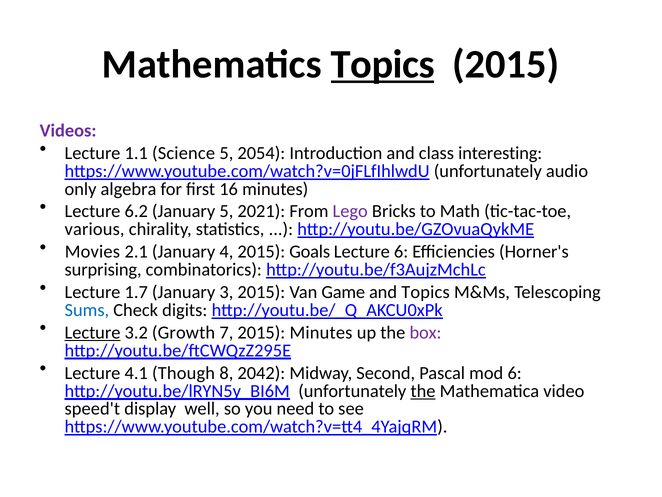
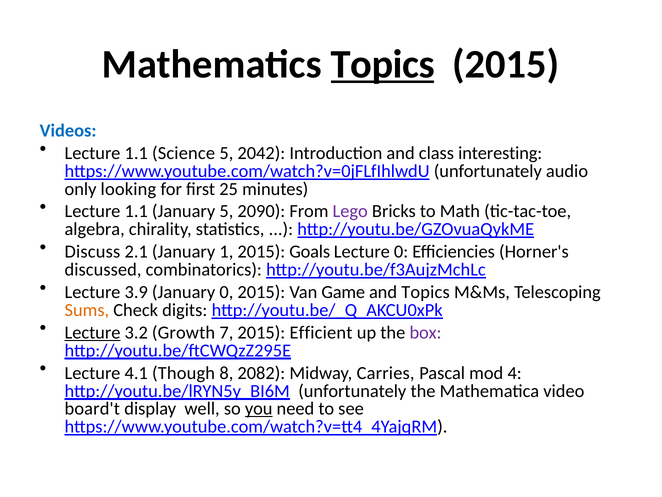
Videos colour: purple -> blue
2054: 2054 -> 2042
algebra: algebra -> looking
16: 16 -> 25
6.2 at (136, 211): 6.2 -> 1.1
2021: 2021 -> 2090
various: various -> algebra
Movies: Movies -> Discuss
4: 4 -> 1
Lecture 6: 6 -> 0
surprising: surprising -> discussed
1.7: 1.7 -> 3.9
January 3: 3 -> 0
Sums colour: blue -> orange
2015 Minutes: Minutes -> Efficient
2042: 2042 -> 2082
Second: Second -> Carries
mod 6: 6 -> 4
the at (423, 391) underline: present -> none
speed't: speed't -> board't
you underline: none -> present
